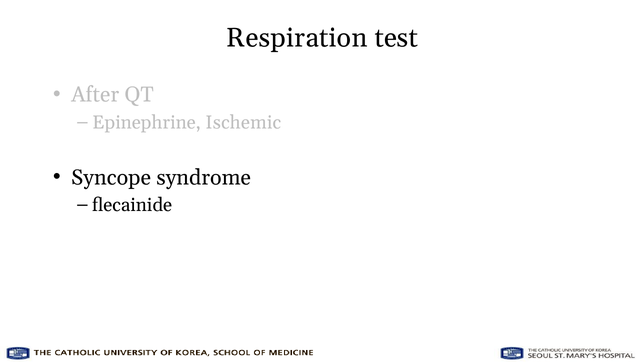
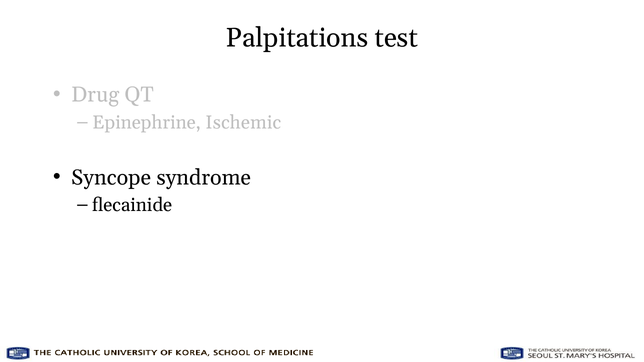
Respiration: Respiration -> Palpitations
After: After -> Drug
